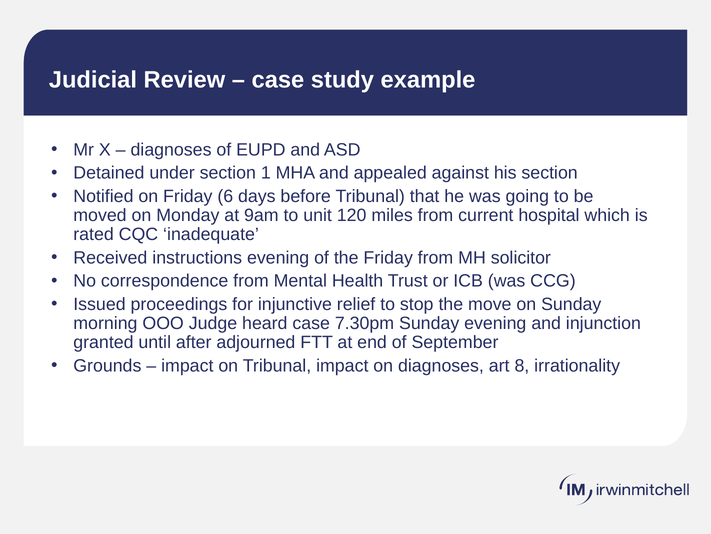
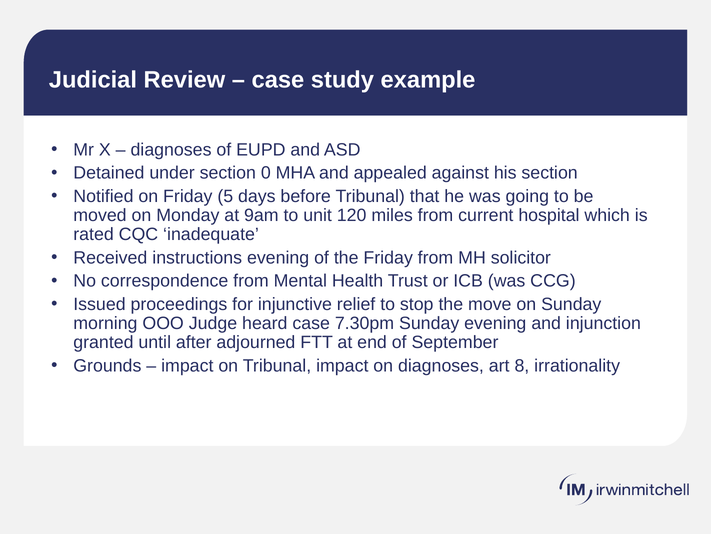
1: 1 -> 0
6: 6 -> 5
